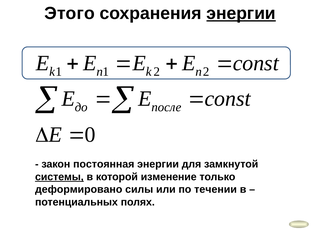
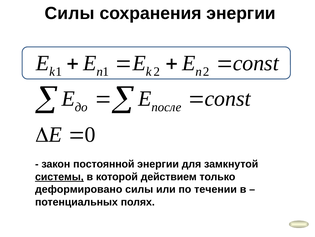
Этого at (70, 13): Этого -> Силы
энергии at (241, 13) underline: present -> none
постоянная: постоянная -> постоянной
изменение: изменение -> действием
